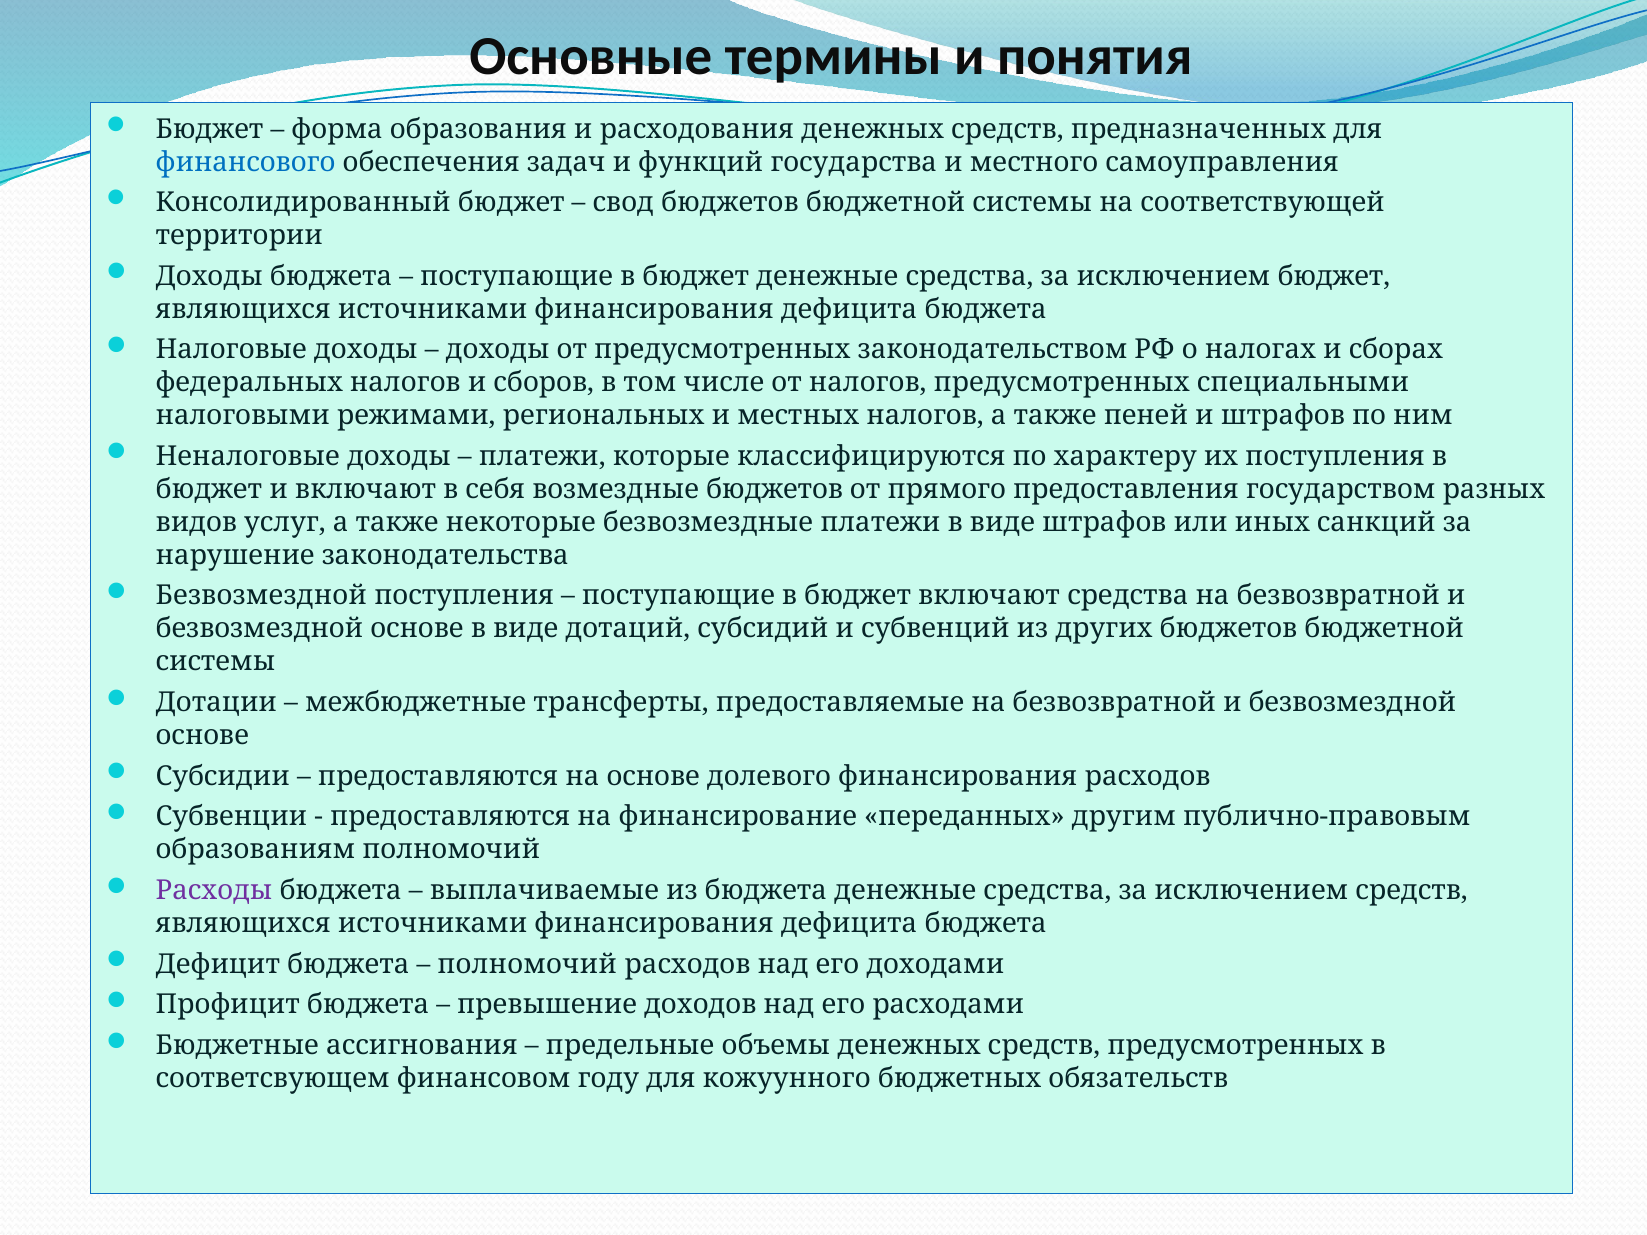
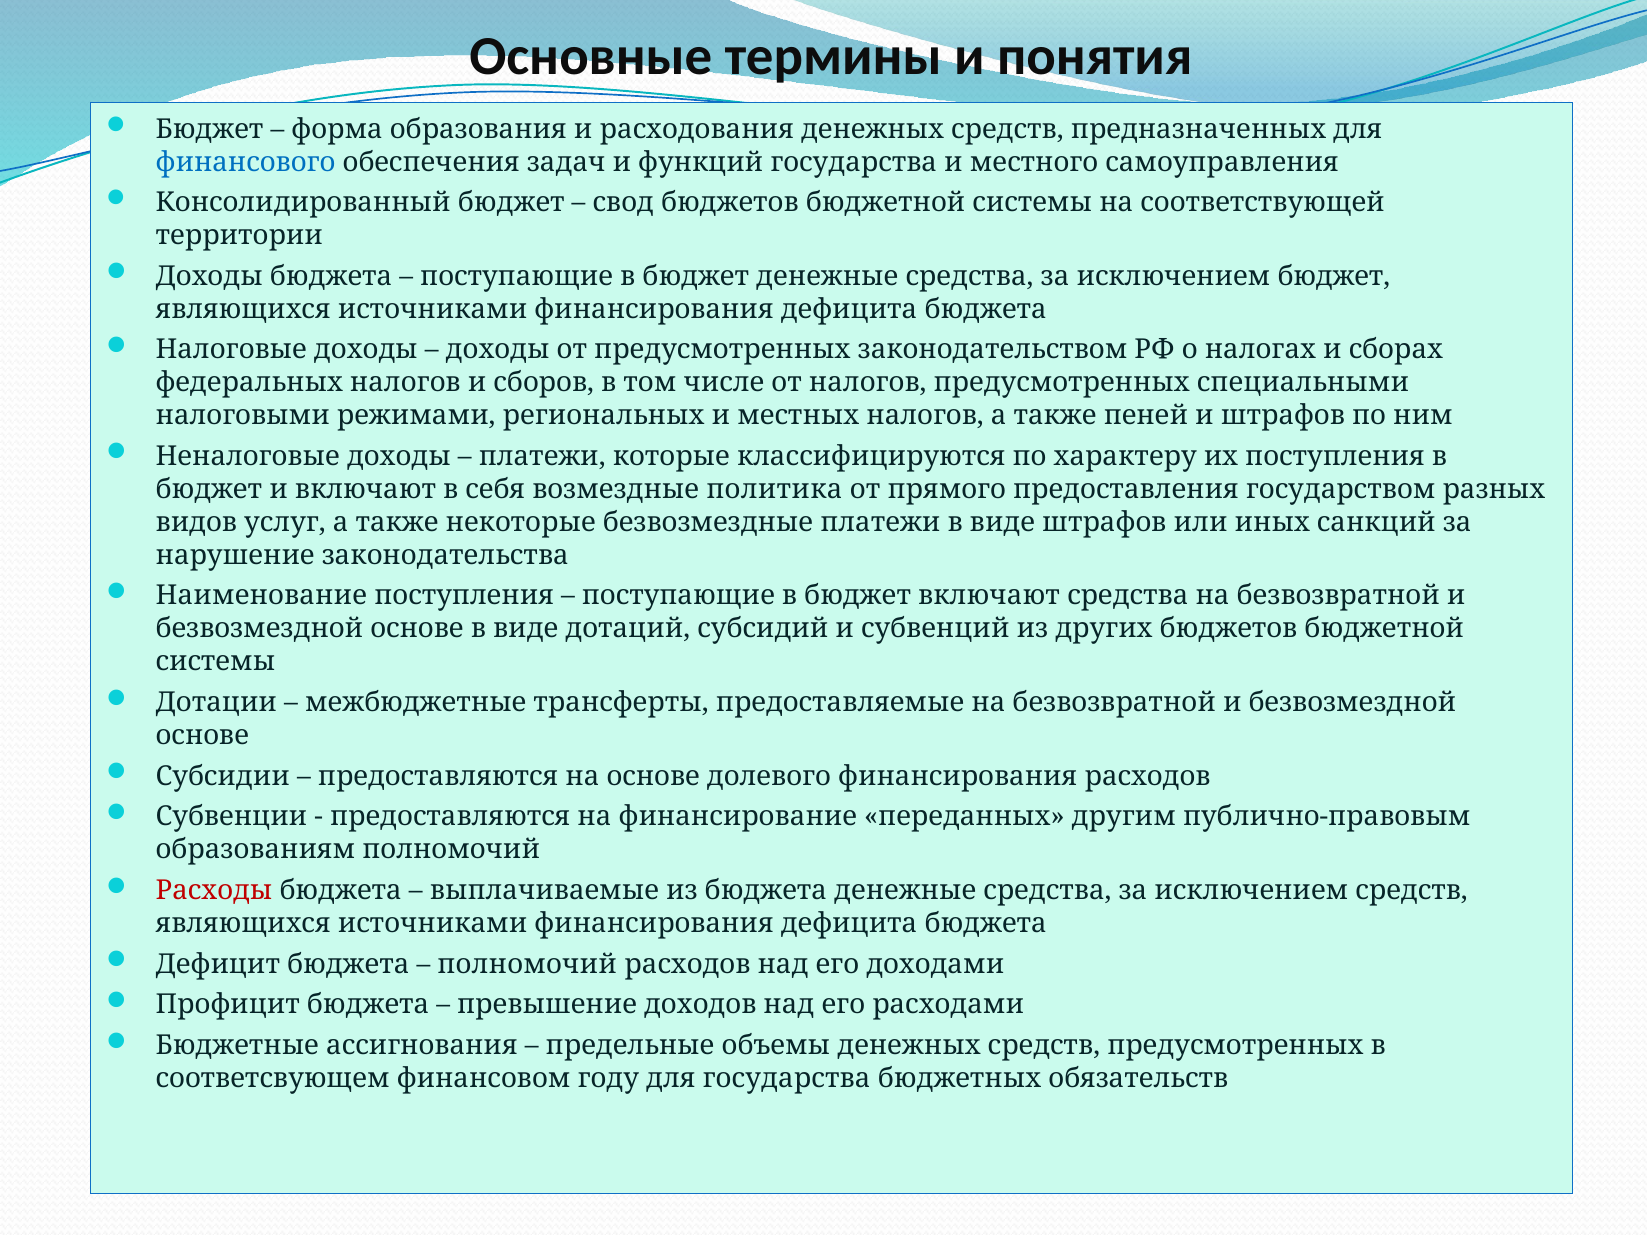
возмездные бюджетов: бюджетов -> политика
Безвозмездной at (261, 596): Безвозмездной -> Наименование
Расходы colour: purple -> red
для кожуунного: кожуунного -> государства
